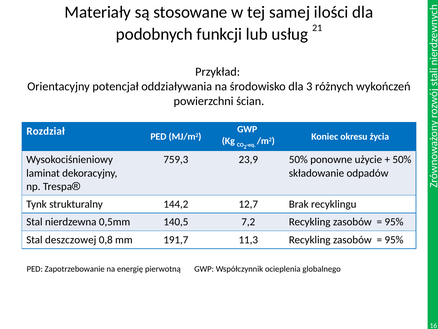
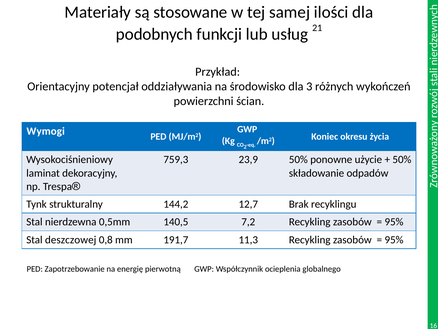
Rozdział: Rozdział -> Wymogi
